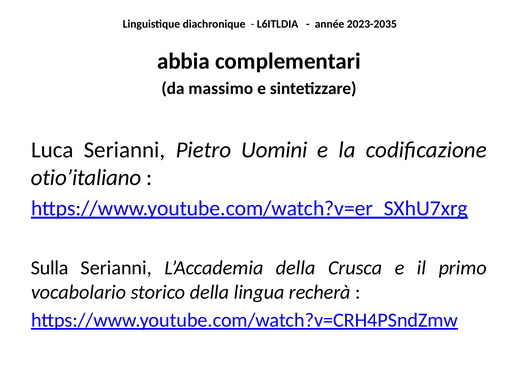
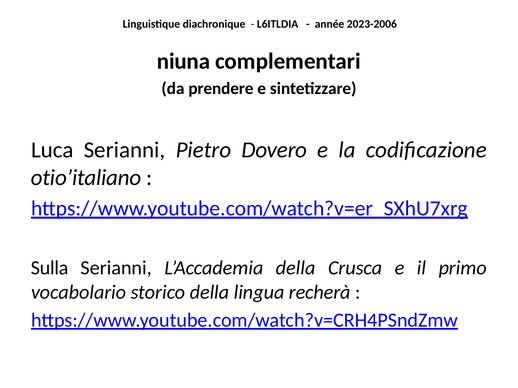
2023-2035: 2023-2035 -> 2023-2006
abbia: abbia -> niuna
massimo: massimo -> prendere
Uomini: Uomini -> Dovero
